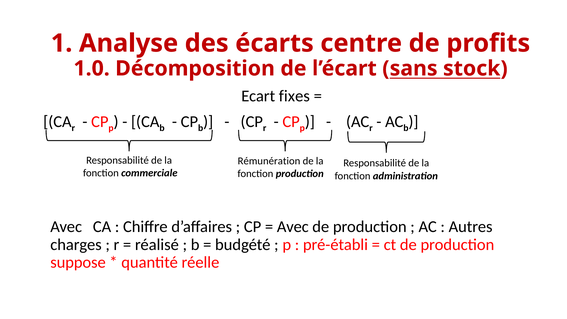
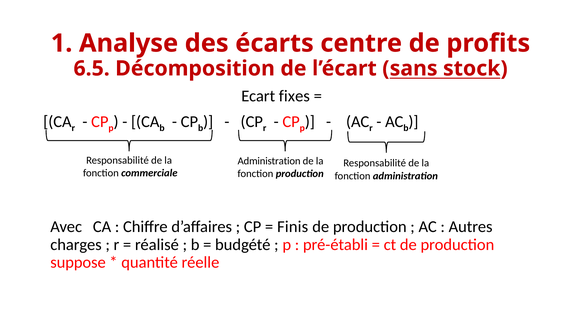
1.0: 1.0 -> 6.5
Rémunération at (269, 161): Rémunération -> Administration
Avec at (293, 227): Avec -> Finis
